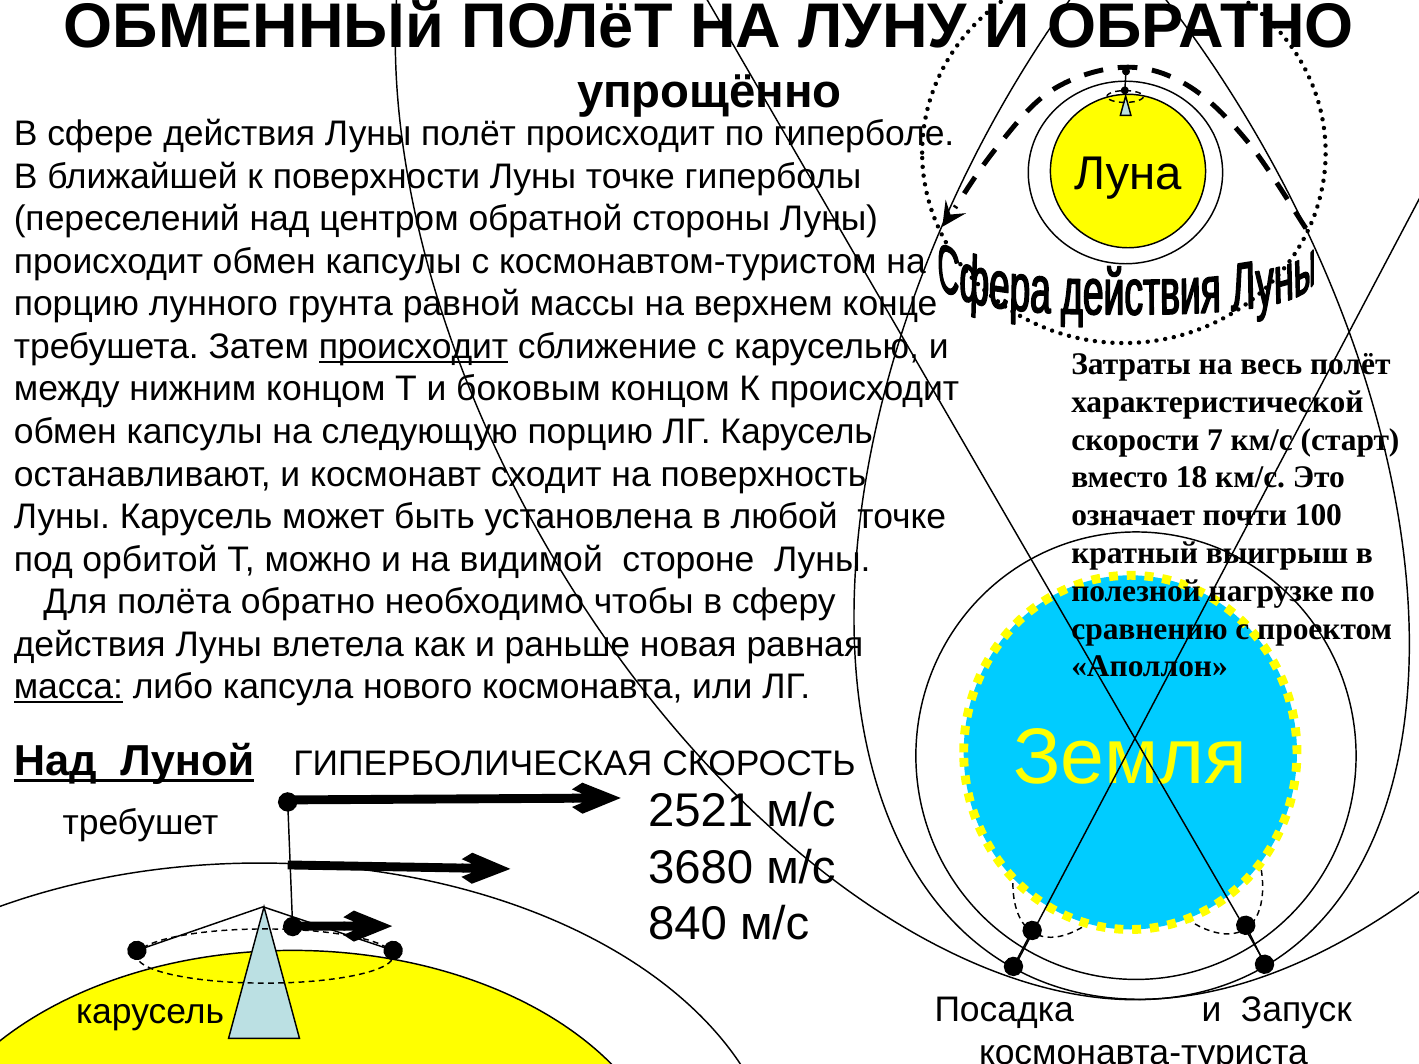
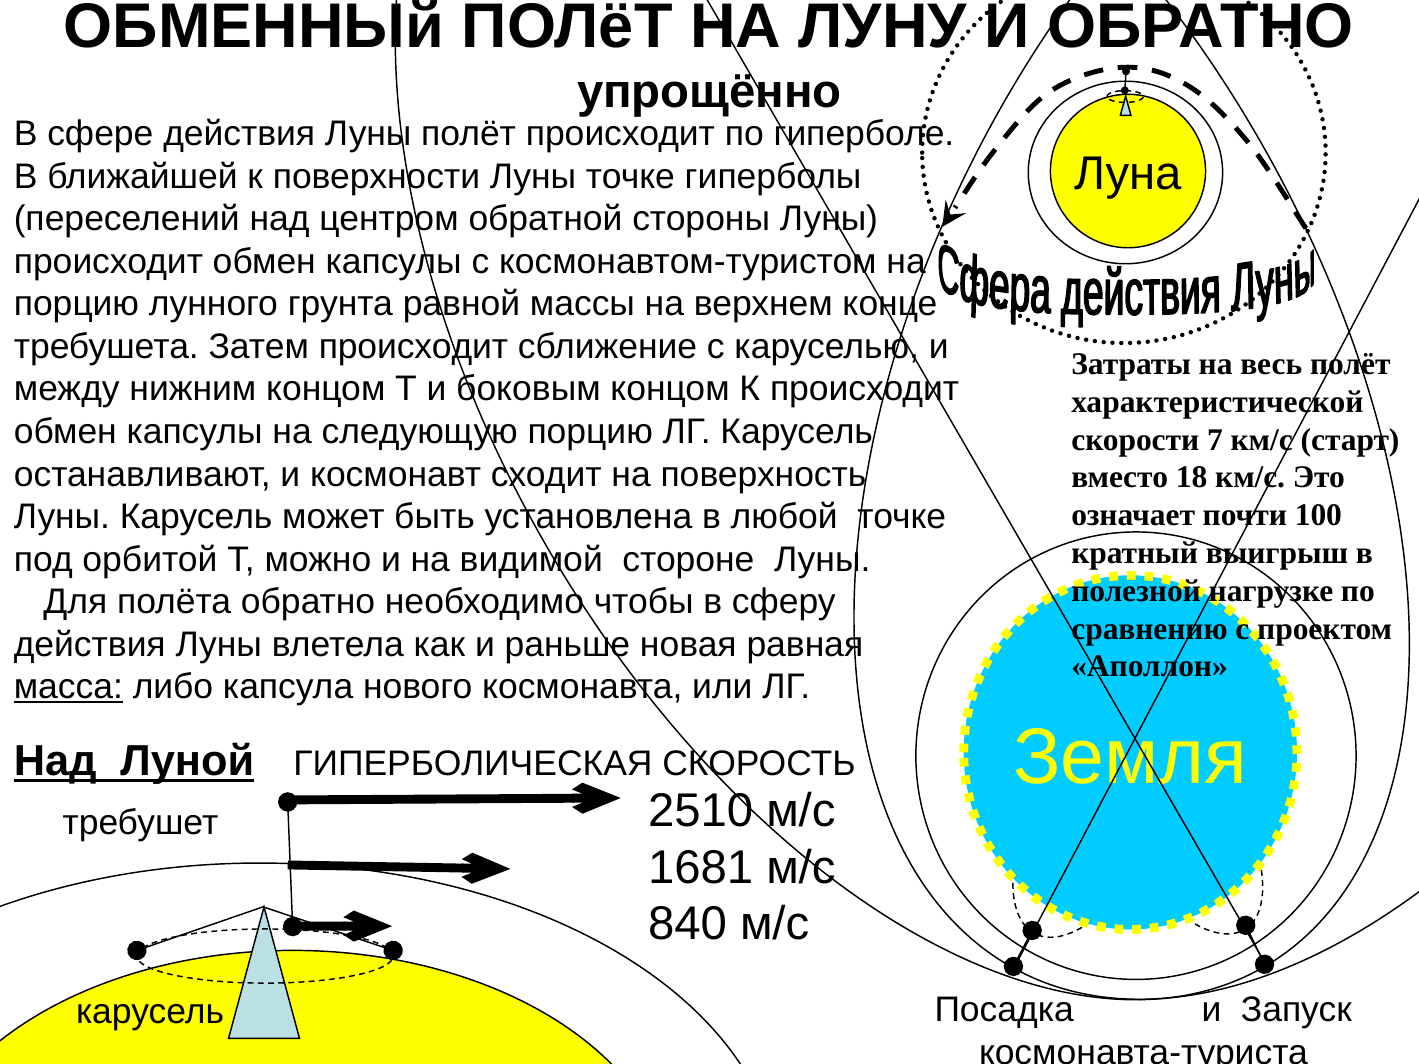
происходит at (413, 347) underline: present -> none
2521: 2521 -> 2510
3680: 3680 -> 1681
